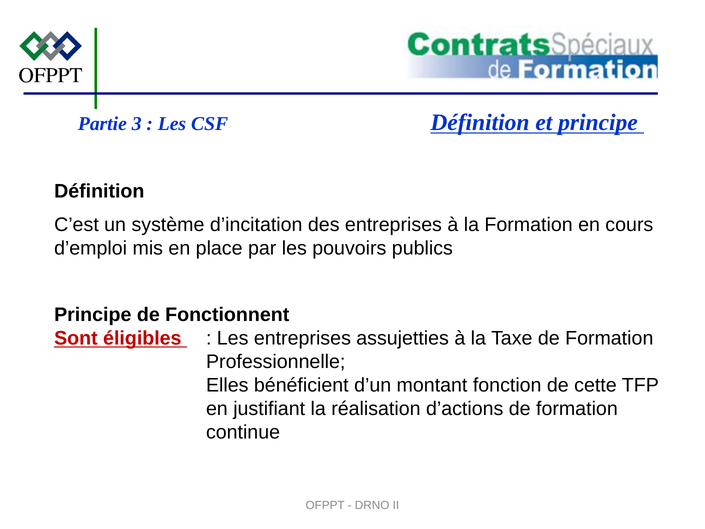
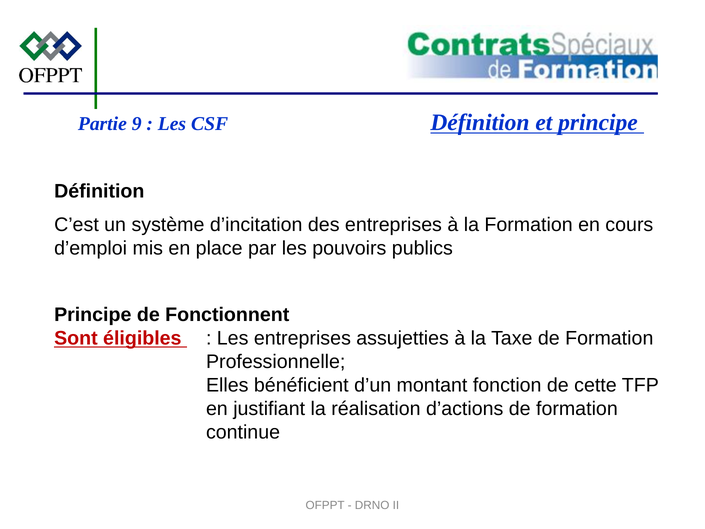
3: 3 -> 9
